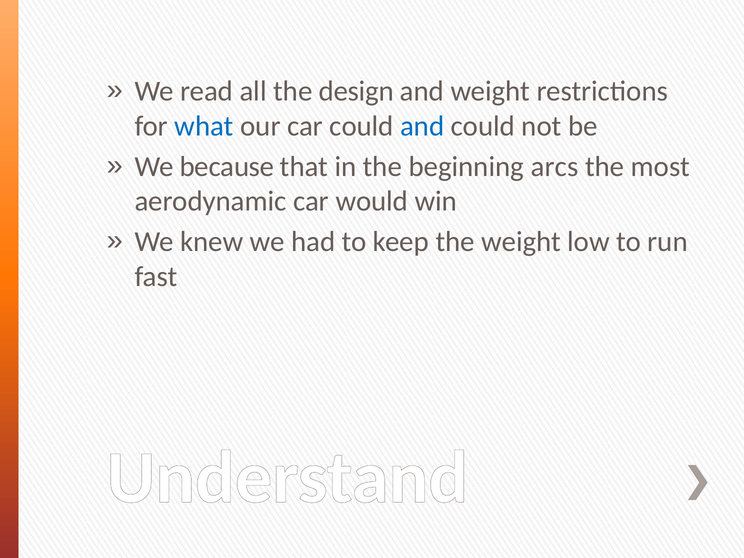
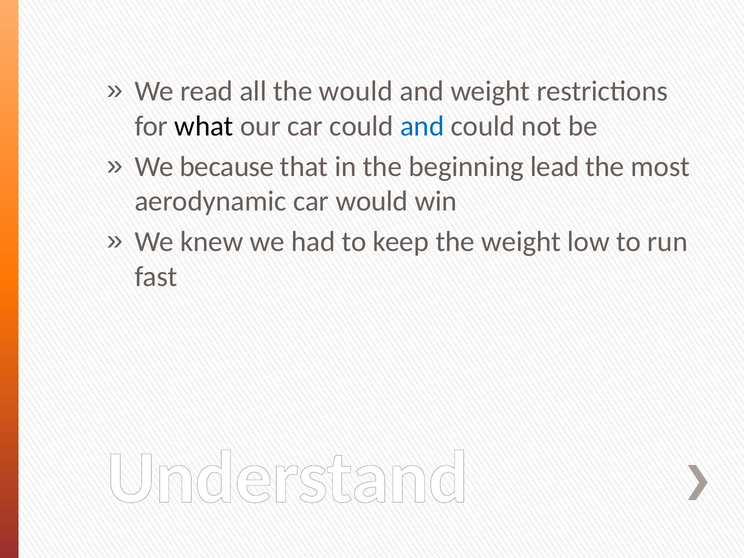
the design: design -> would
what colour: blue -> black
arcs: arcs -> lead
